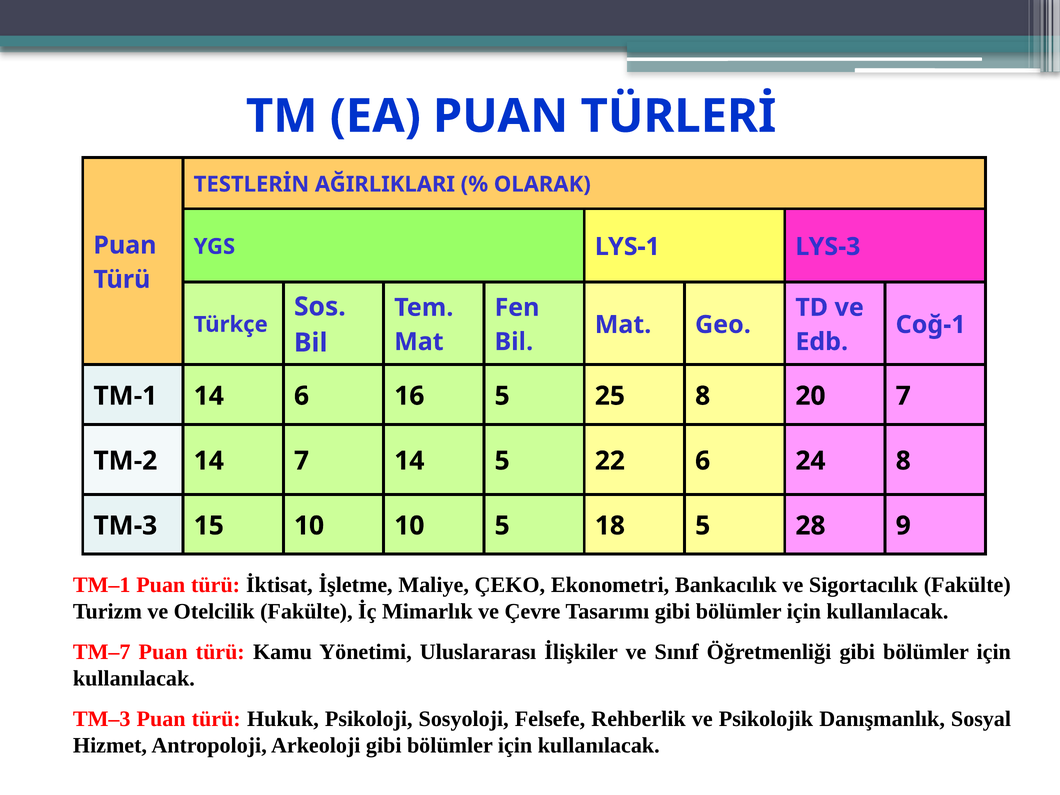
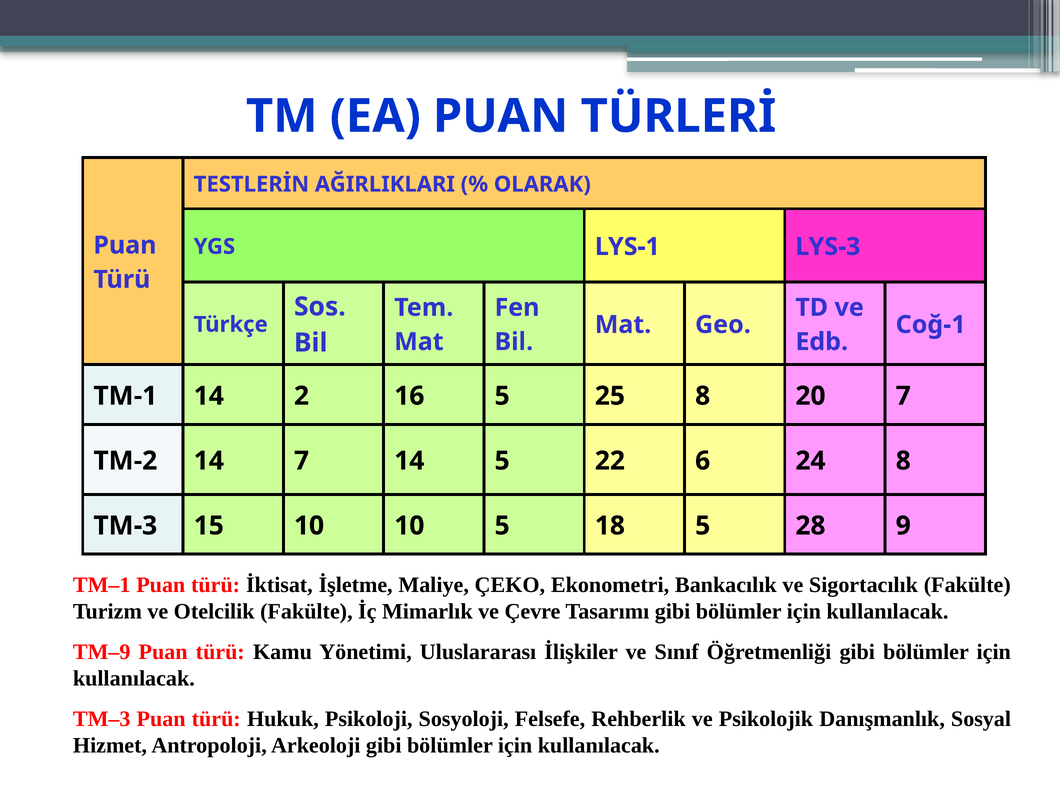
14 6: 6 -> 2
TM–7: TM–7 -> TM–9
